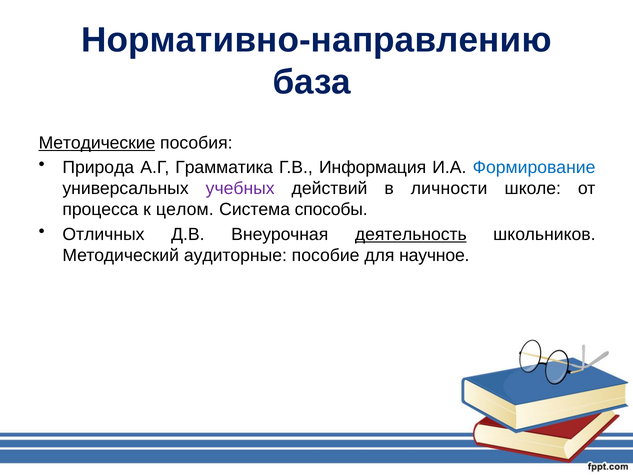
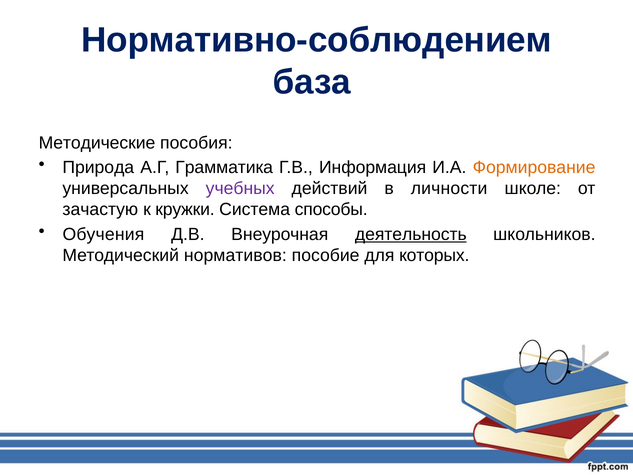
Нормативно-направлению: Нормативно-направлению -> Нормативно-соблюдением
Методические underline: present -> none
Формирование colour: blue -> orange
процесса: процесса -> зачастую
целом: целом -> кружки
Отличных: Отличных -> Обучения
аудиторные: аудиторные -> нормативов
научное: научное -> которых
